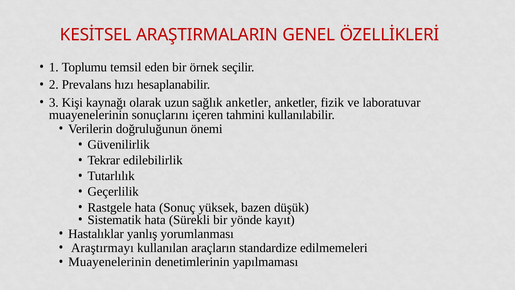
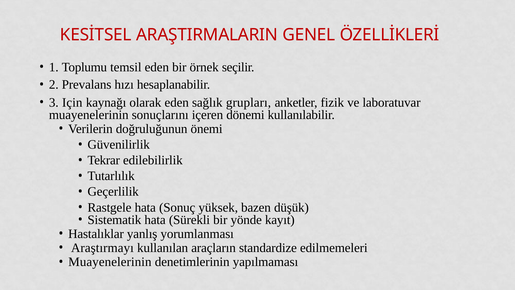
Kişi: Kişi -> Için
olarak uzun: uzun -> eden
sağlık anketler: anketler -> grupları
tahmini: tahmini -> dönemi
